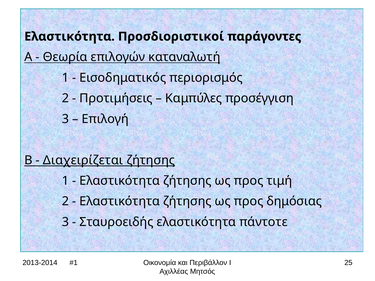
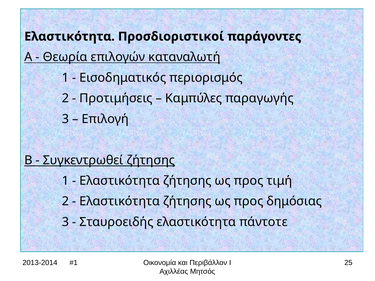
προσέγγιση: προσέγγιση -> παραγωγής
Διαχειρίζεται: Διαχειρίζεται -> Συγκεντρωθεί
